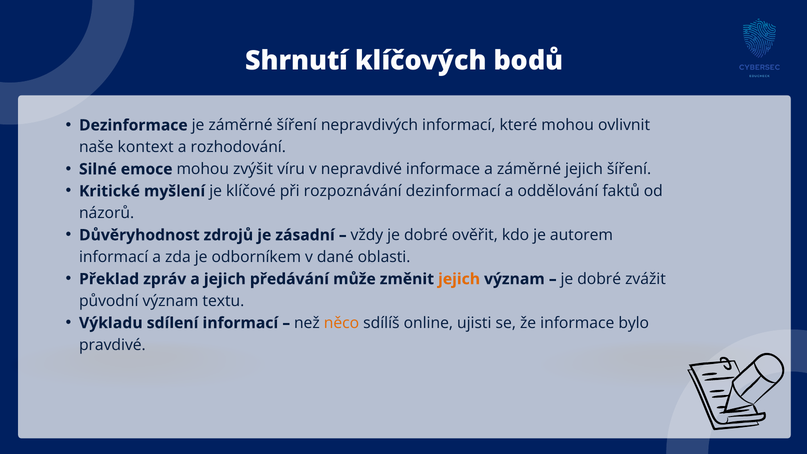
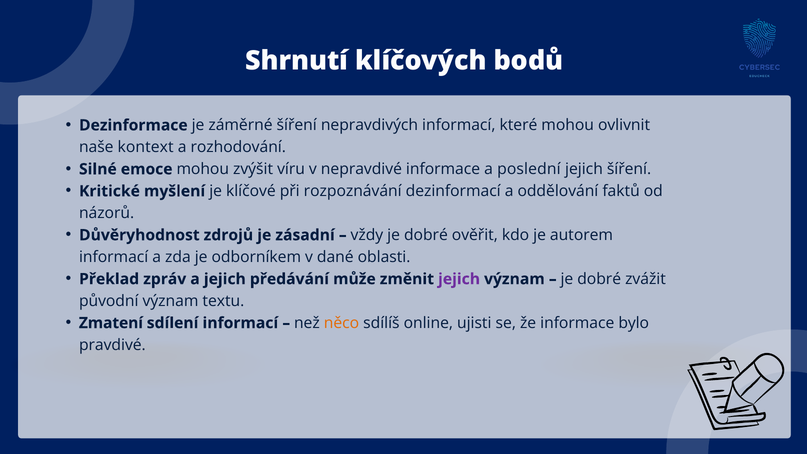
a záměrné: záměrné -> poslední
jejich at (459, 279) colour: orange -> purple
Výkladu: Výkladu -> Zmatení
